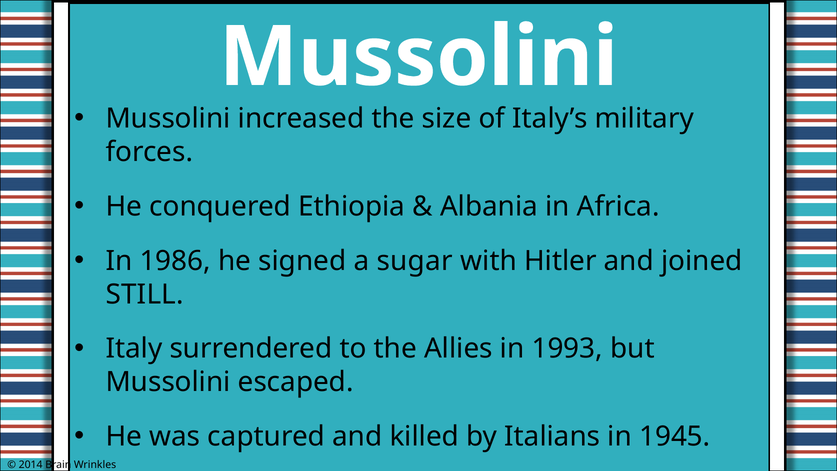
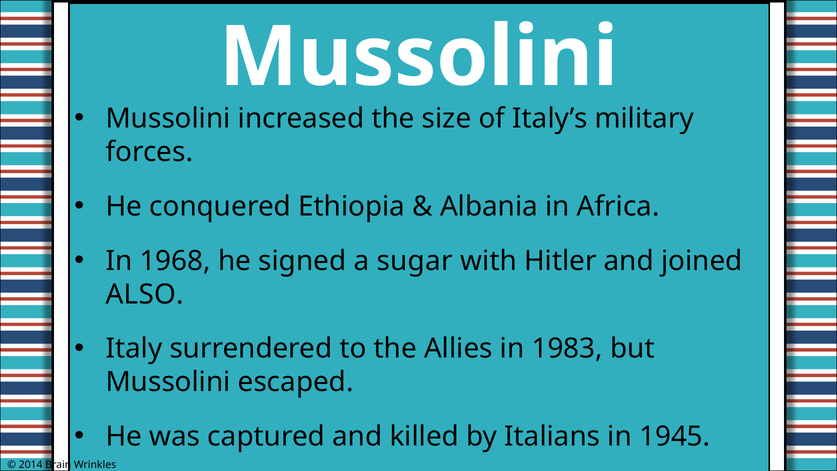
1986: 1986 -> 1968
STILL: STILL -> ALSO
1993: 1993 -> 1983
